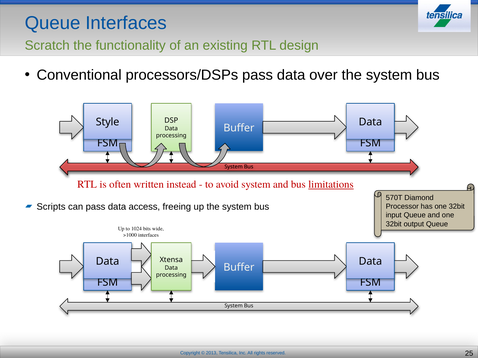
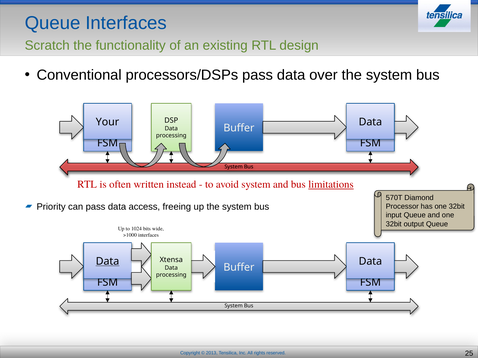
Style: Style -> Your
Scripts: Scripts -> Priority
Data at (108, 262) underline: none -> present
